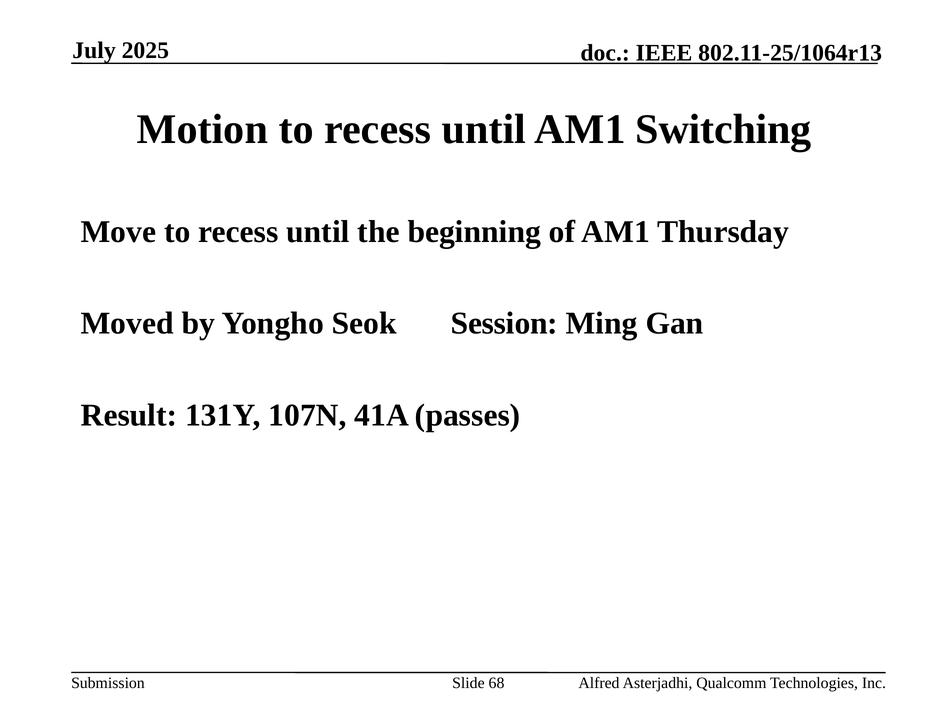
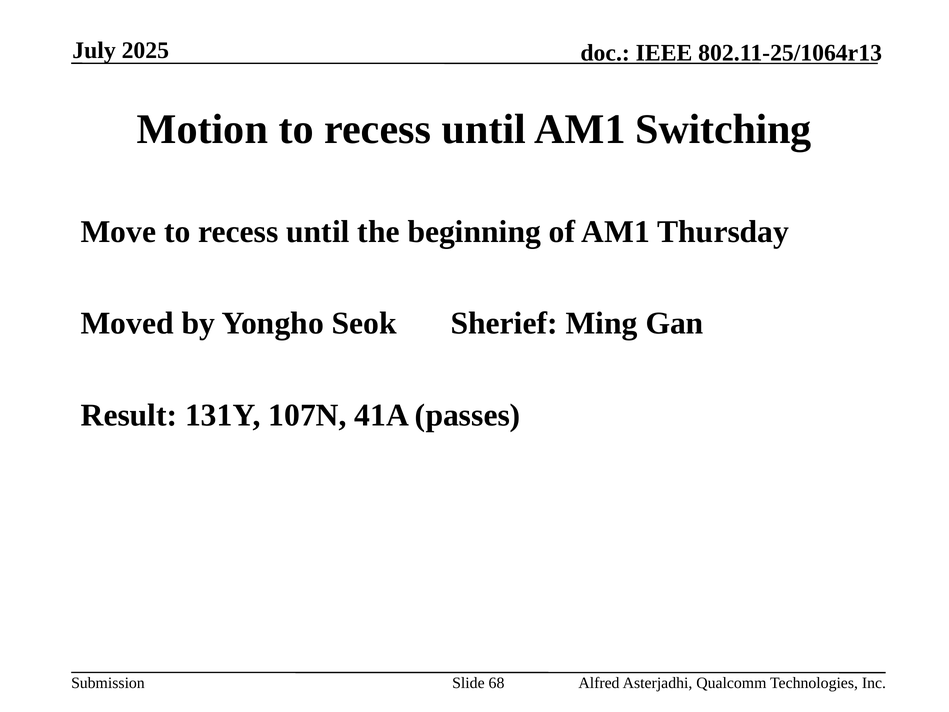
Session: Session -> Sherief
